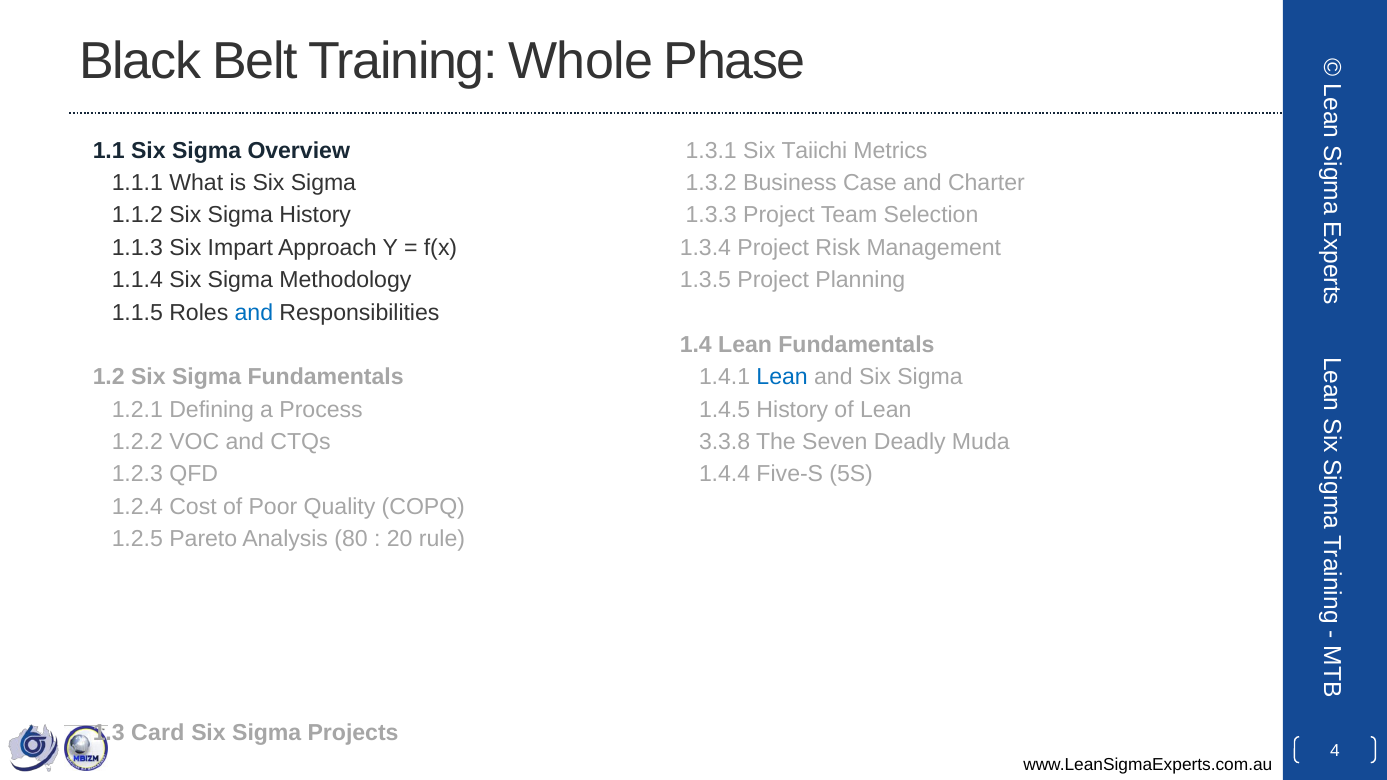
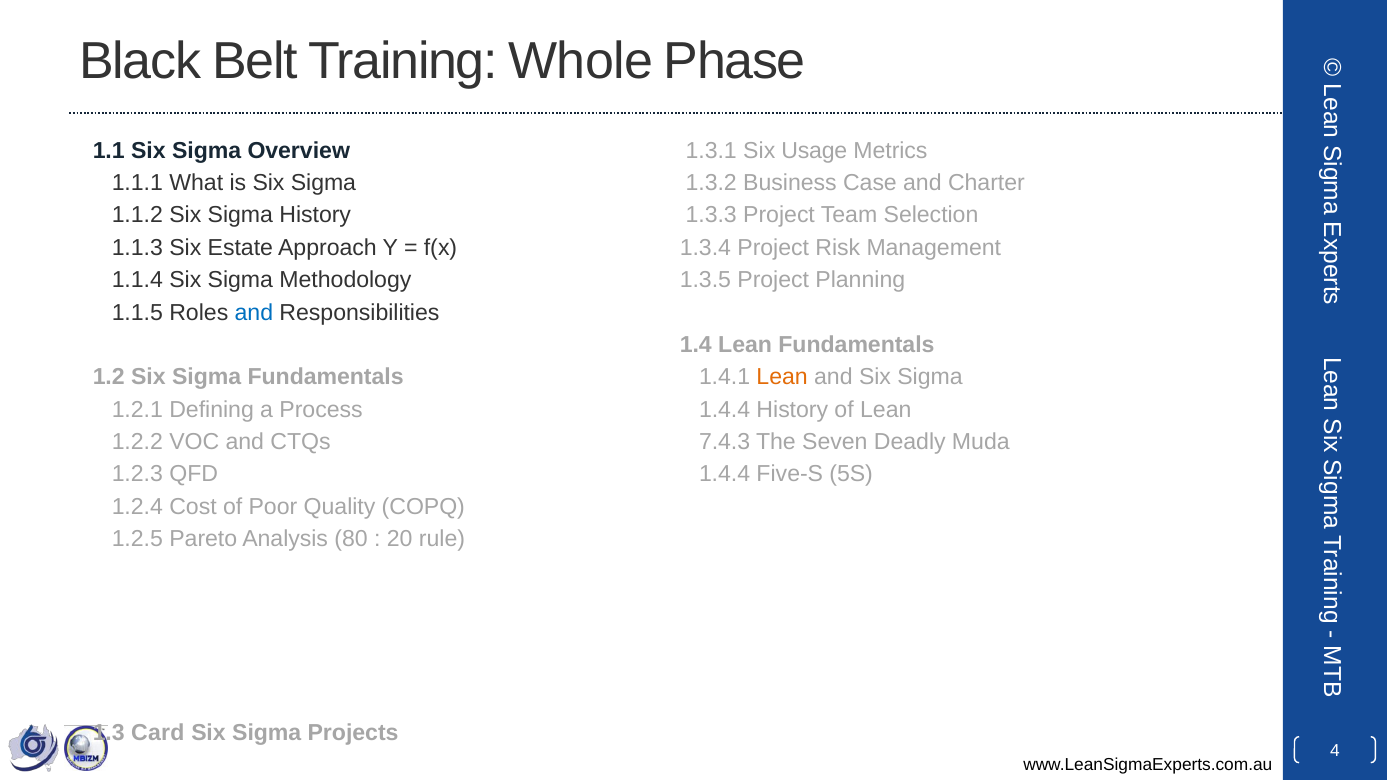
Taiichi: Taiichi -> Usage
Impart: Impart -> Estate
Lean at (782, 377) colour: blue -> orange
1.4.5 at (725, 410): 1.4.5 -> 1.4.4
3.3.8: 3.3.8 -> 7.4.3
